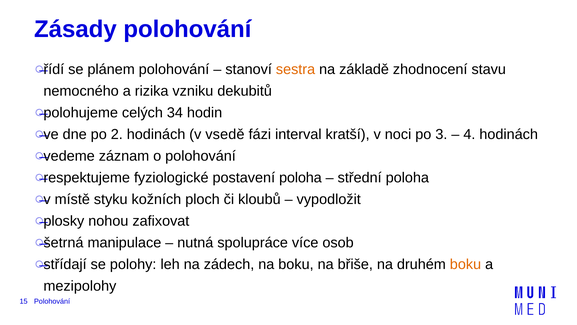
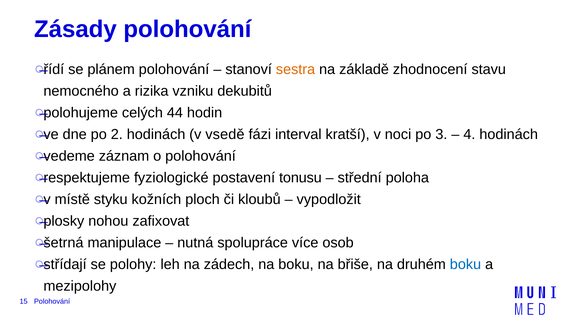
34: 34 -> 44
postavení poloha: poloha -> tonusu
boku at (465, 264) colour: orange -> blue
